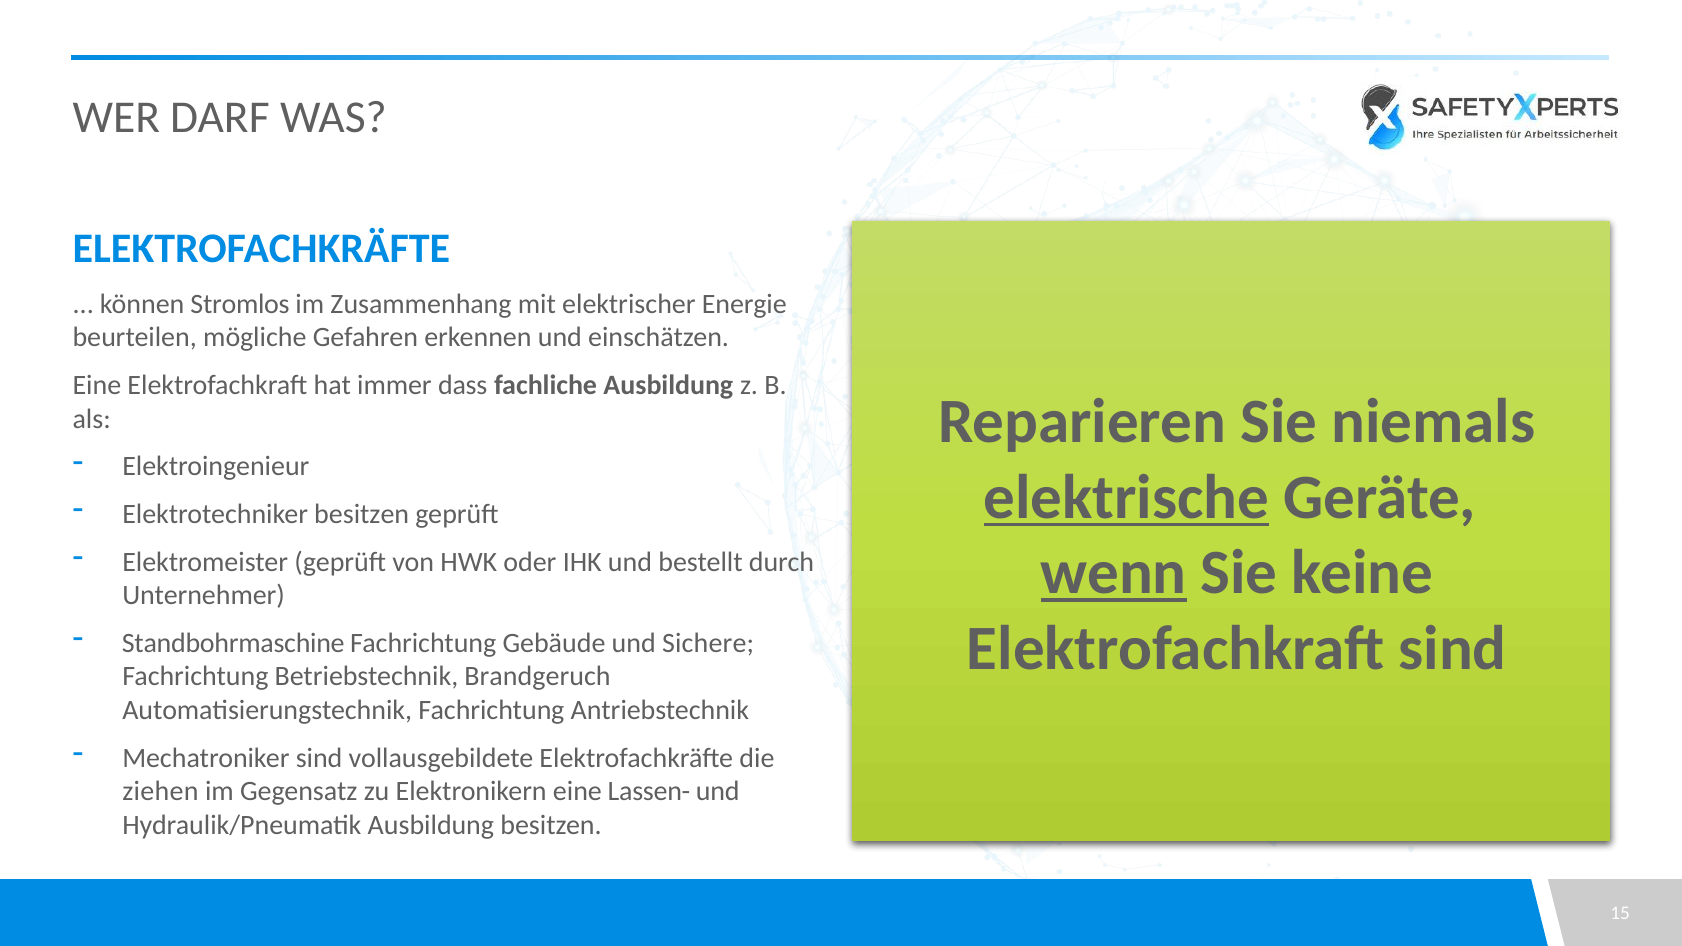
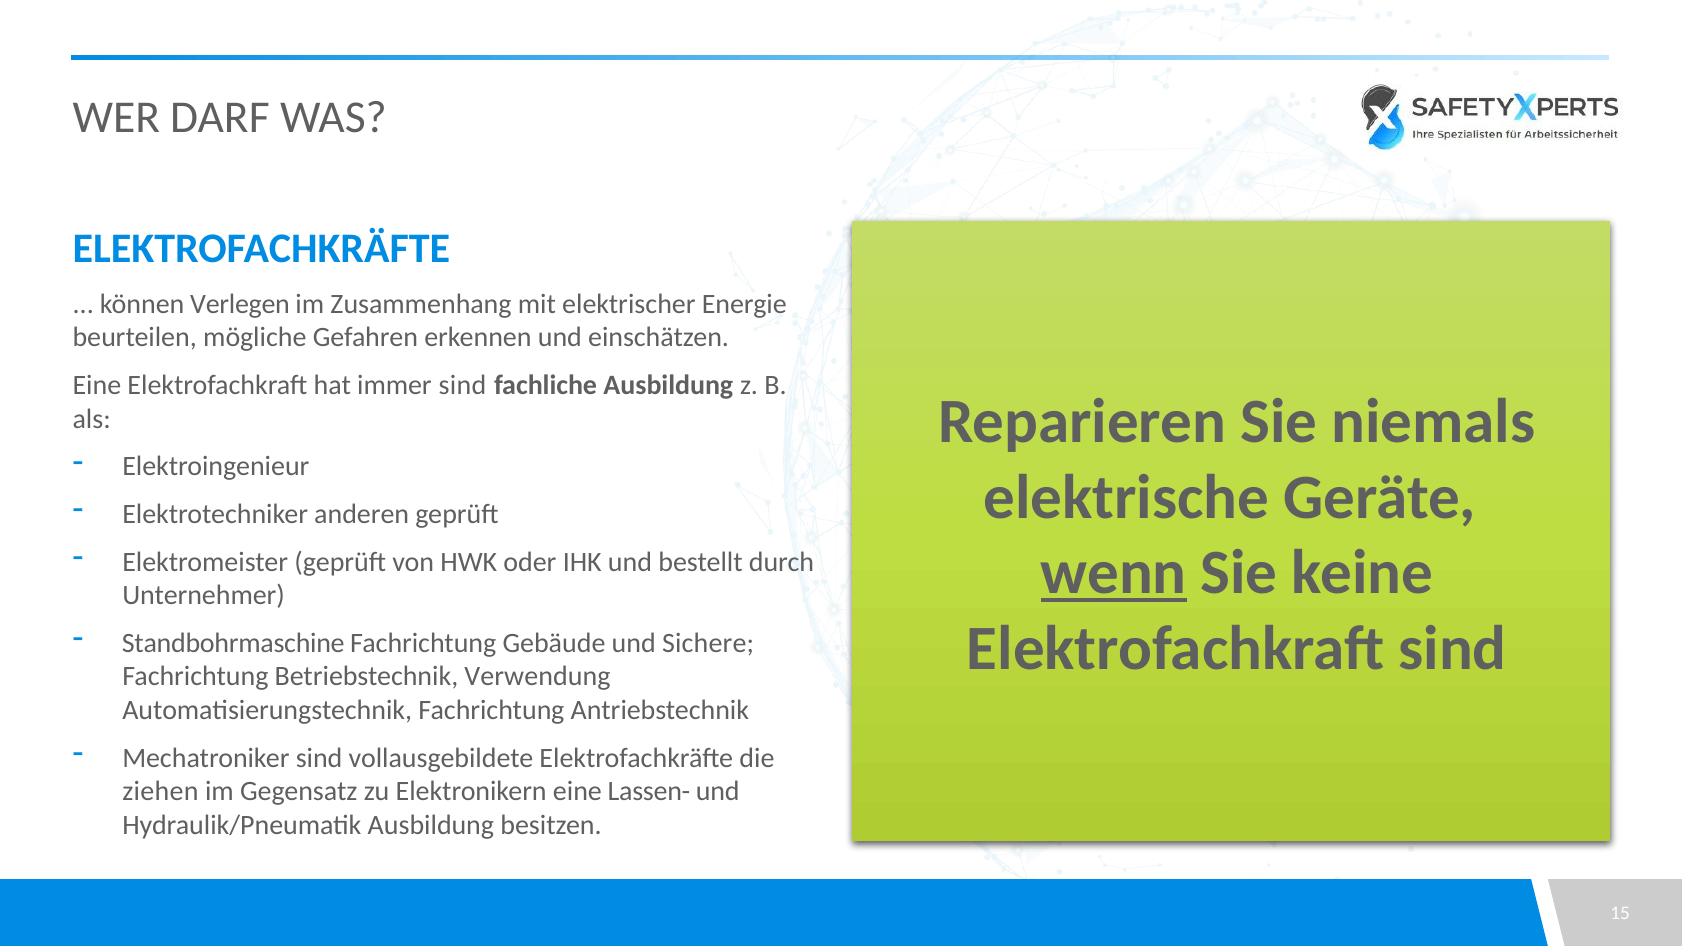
Stromlos: Stromlos -> Verlegen
immer dass: dass -> sind
elektrische underline: present -> none
Elektrotechniker besitzen: besitzen -> anderen
Brandgeruch: Brandgeruch -> Verwendung
